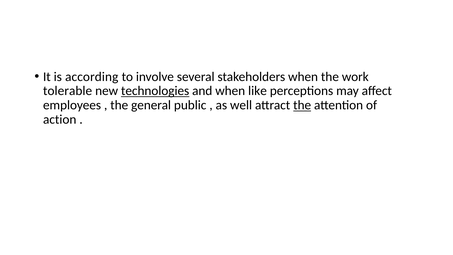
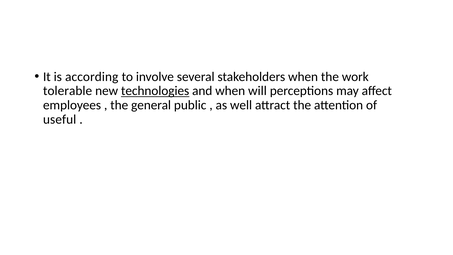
like: like -> will
the at (302, 105) underline: present -> none
action: action -> useful
